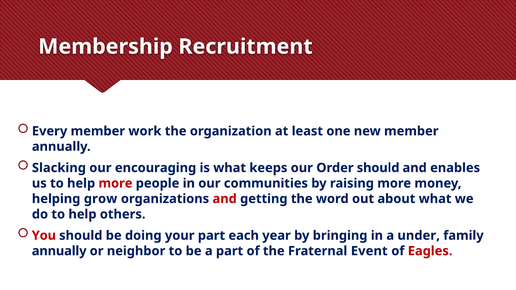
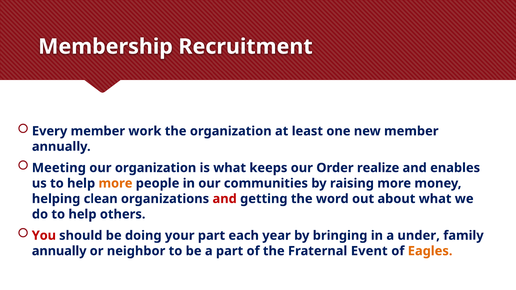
Slacking: Slacking -> Meeting
our encouraging: encouraging -> organization
Order should: should -> realize
more at (115, 183) colour: red -> orange
grow: grow -> clean
Eagles colour: red -> orange
